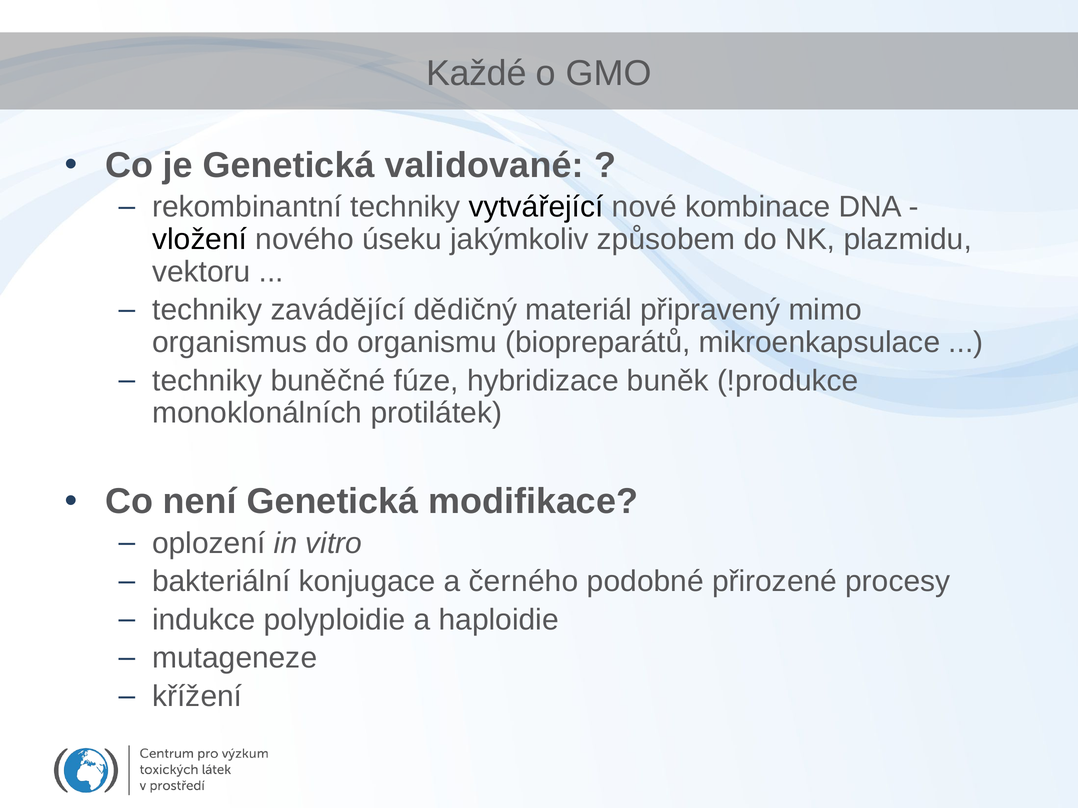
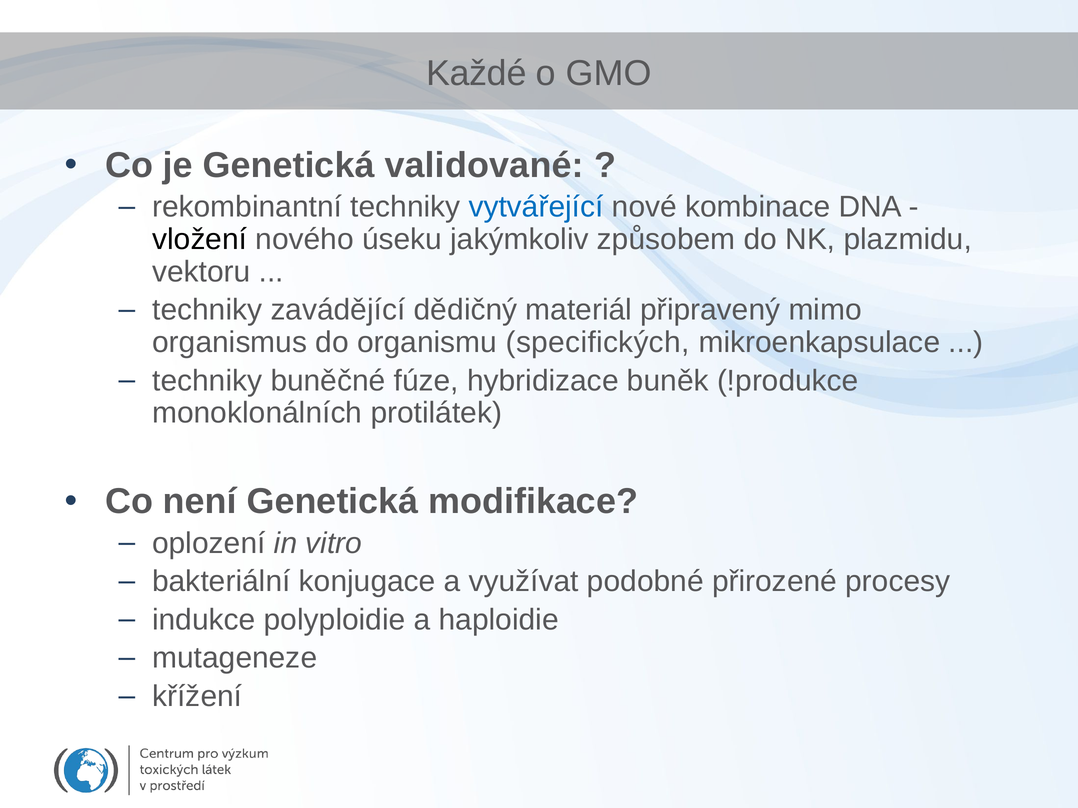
vytvářející colour: black -> blue
biopreparátů: biopreparátů -> specifických
černého: černého -> využívat
